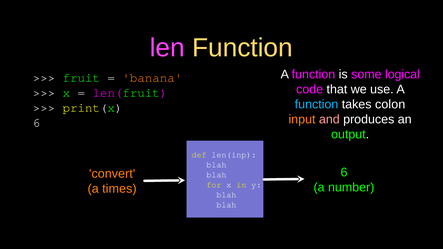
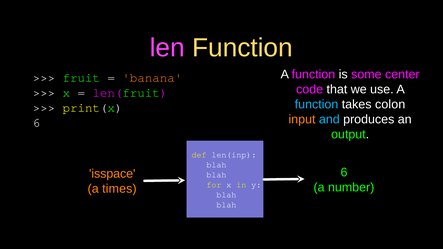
logical: logical -> center
and colour: pink -> light blue
convert: convert -> isspace
